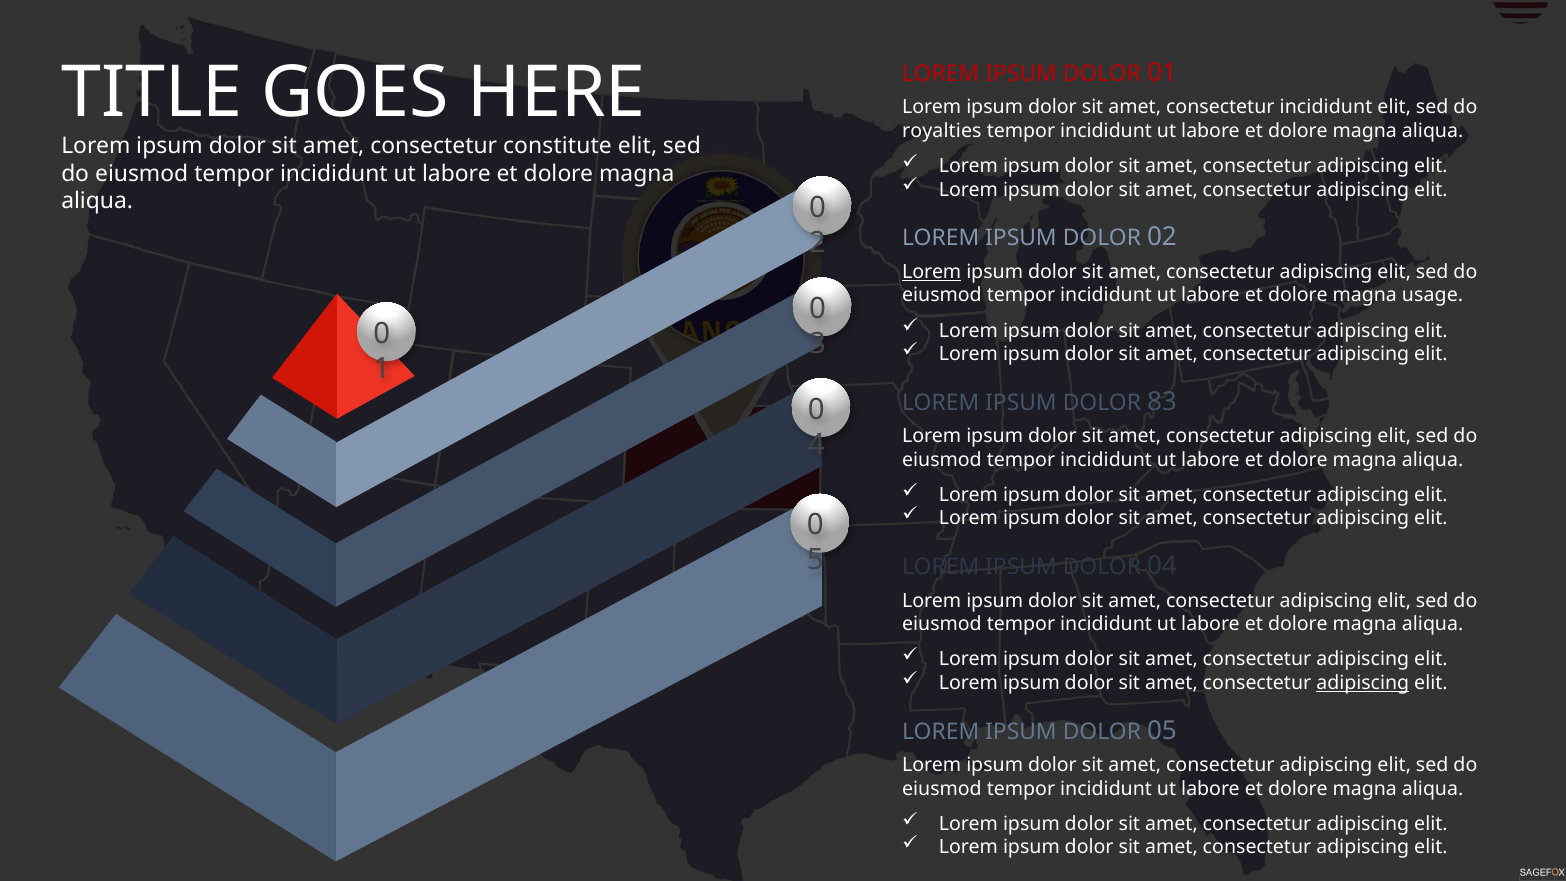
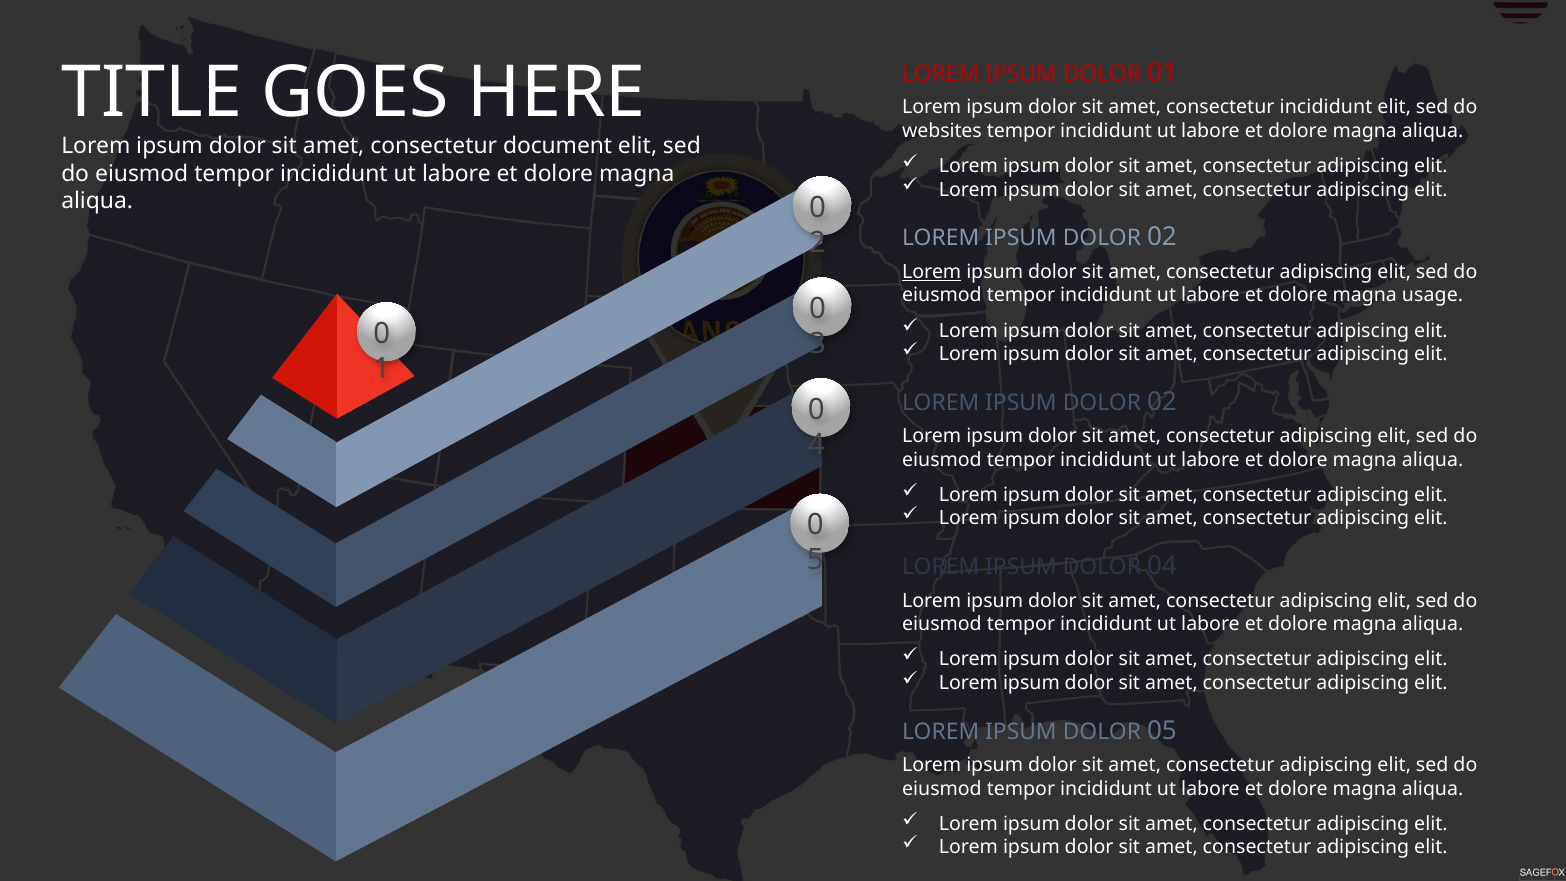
royalties: royalties -> websites
constitute: constitute -> document
83 at (1162, 401): 83 -> 02
adipiscing at (1363, 683) underline: present -> none
